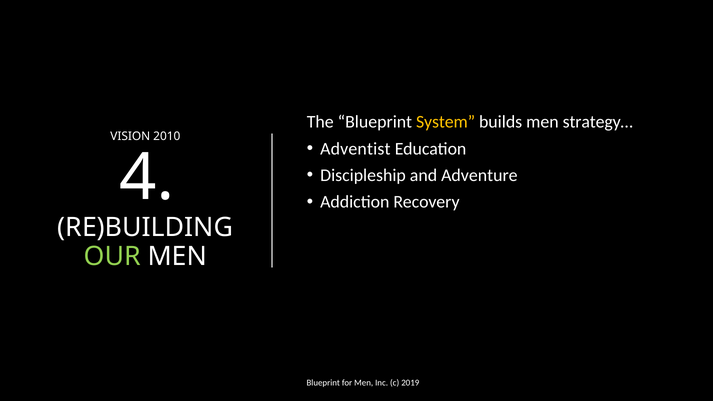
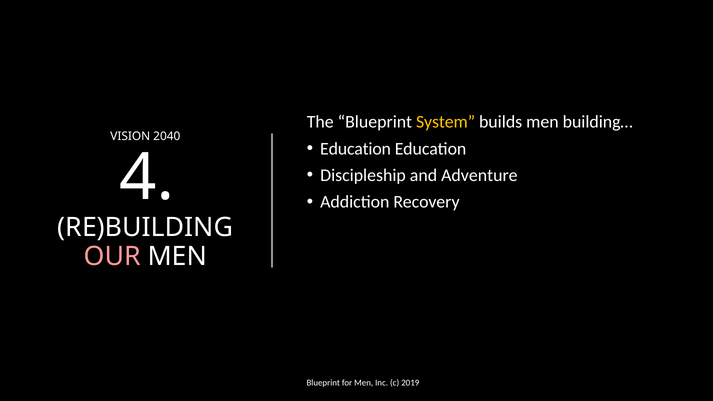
strategy…: strategy… -> building…
2010: 2010 -> 2040
Adventist at (355, 149): Adventist -> Education
OUR colour: light green -> pink
